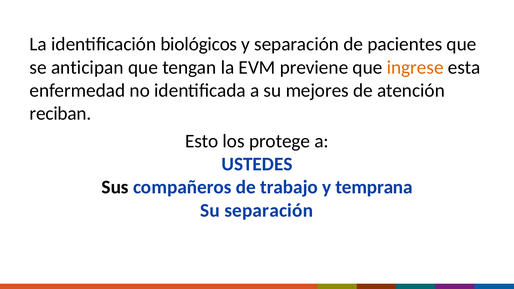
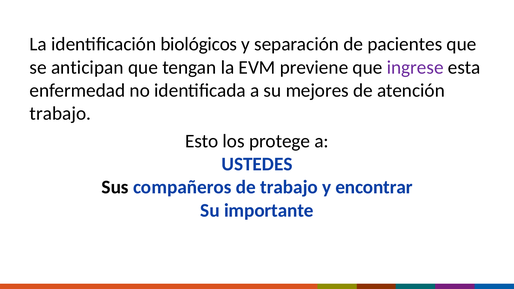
ingrese colour: orange -> purple
reciban at (60, 114): reciban -> trabajo
temprana: temprana -> encontrar
Su separación: separación -> importante
